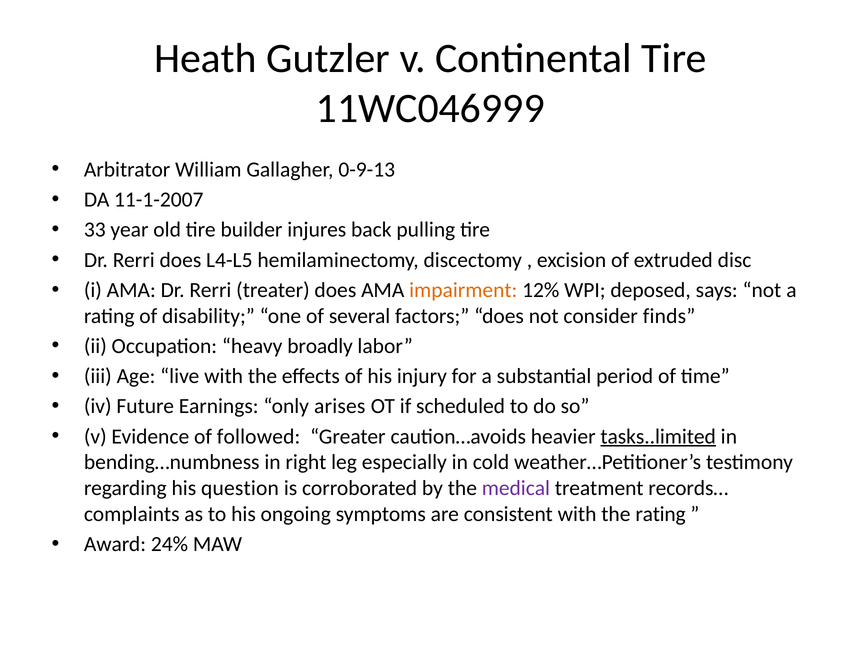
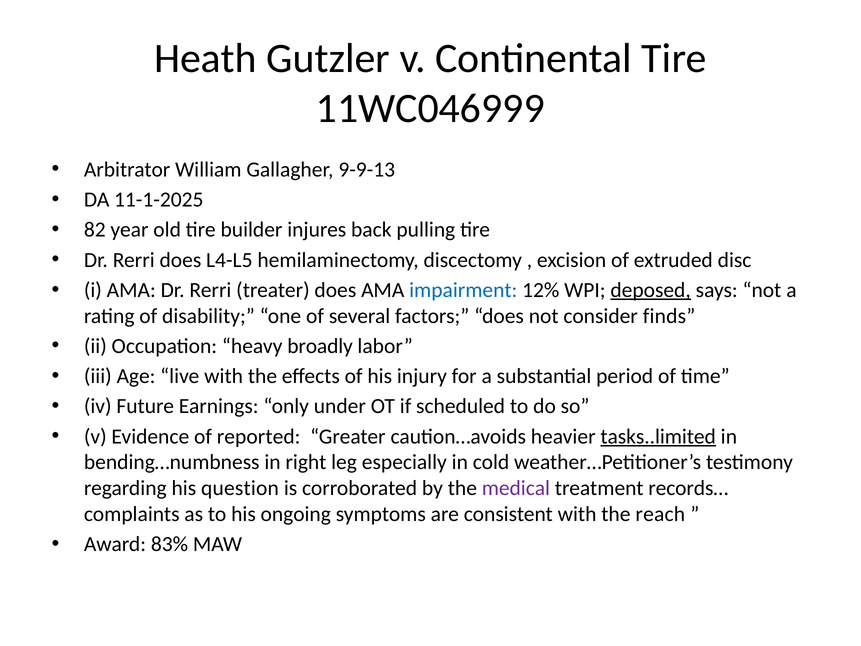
0-9-13: 0-9-13 -> 9-9-13
11-1-2007: 11-1-2007 -> 11-1-2025
33: 33 -> 82
impairment colour: orange -> blue
deposed underline: none -> present
arises: arises -> under
followed: followed -> reported
the rating: rating -> reach
24%: 24% -> 83%
